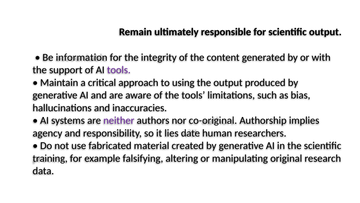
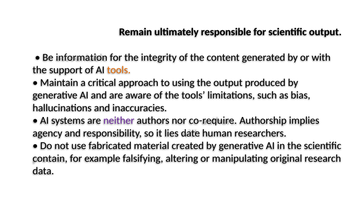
tools at (119, 70) colour: purple -> orange
co-original: co-original -> co-require
training: training -> contain
